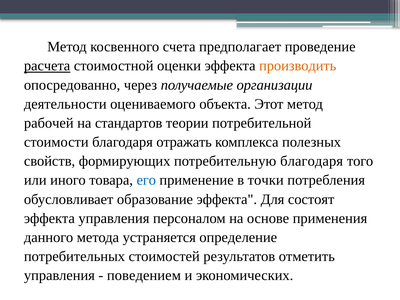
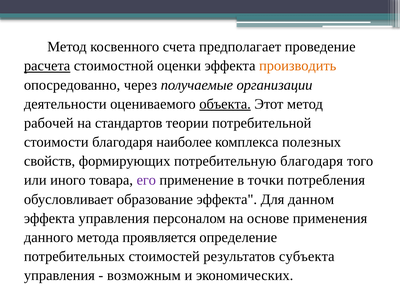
объекта underline: none -> present
отражать: отражать -> наиболее
его colour: blue -> purple
состоят: состоят -> данном
устраняется: устраняется -> проявляется
отметить: отметить -> субъекта
поведением: поведением -> возможным
